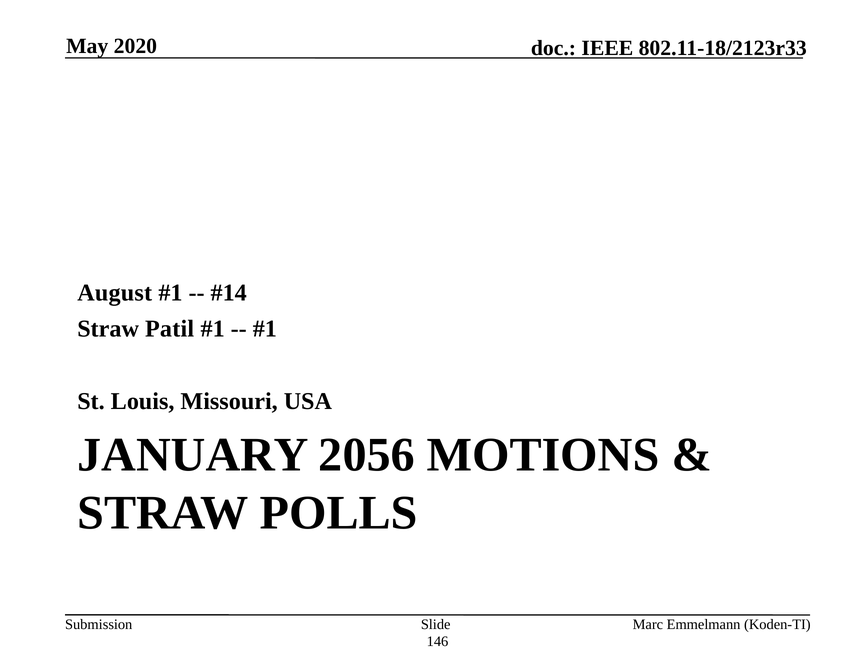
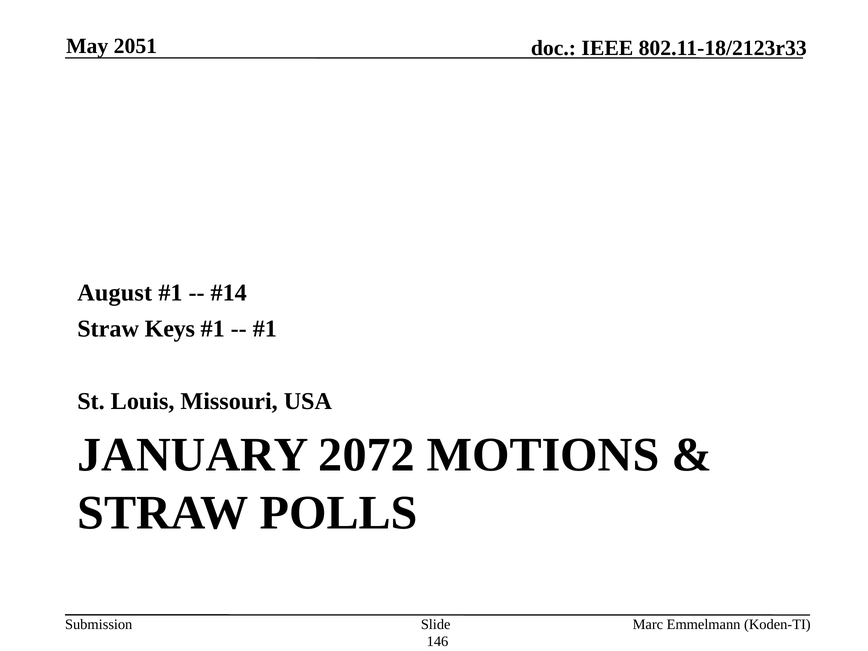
2020: 2020 -> 2051
Patil: Patil -> Keys
2056: 2056 -> 2072
